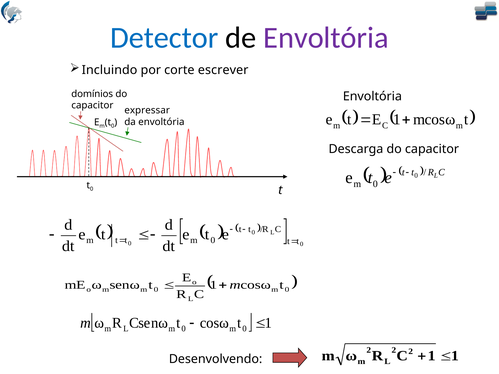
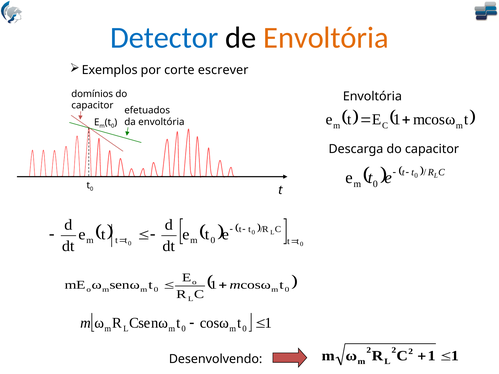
Envoltória at (326, 38) colour: purple -> orange
Incluindo: Incluindo -> Exemplos
expressar: expressar -> efetuados
